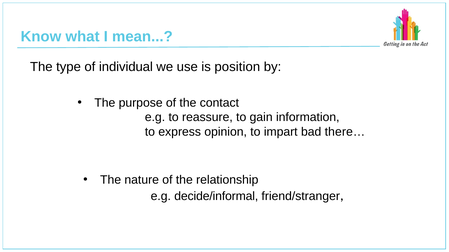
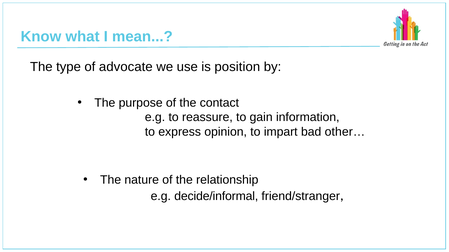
individual: individual -> advocate
there…: there… -> other…
